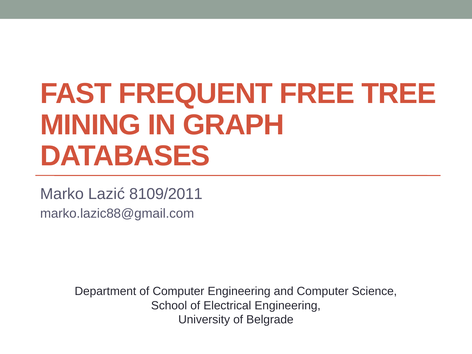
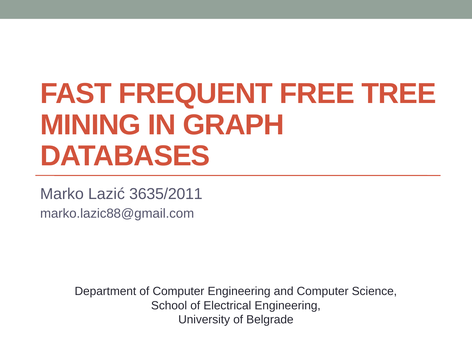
8109/2011: 8109/2011 -> 3635/2011
